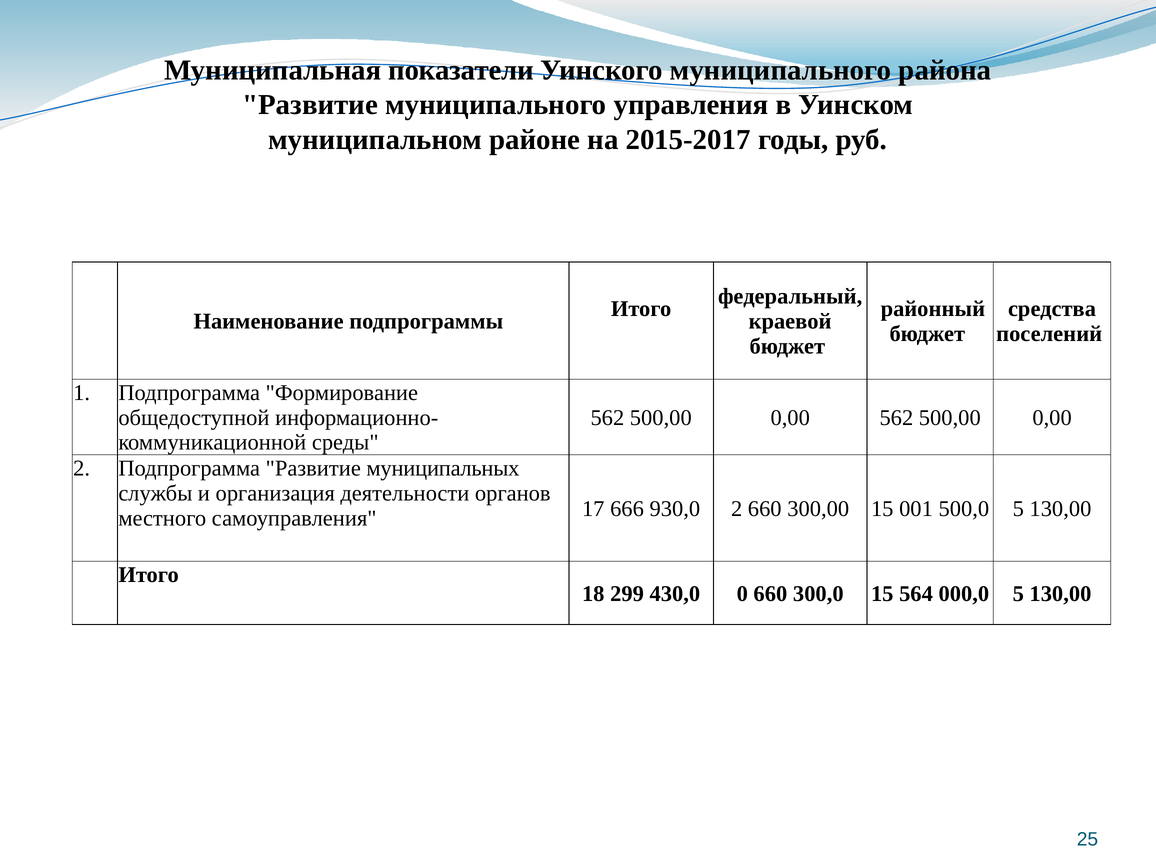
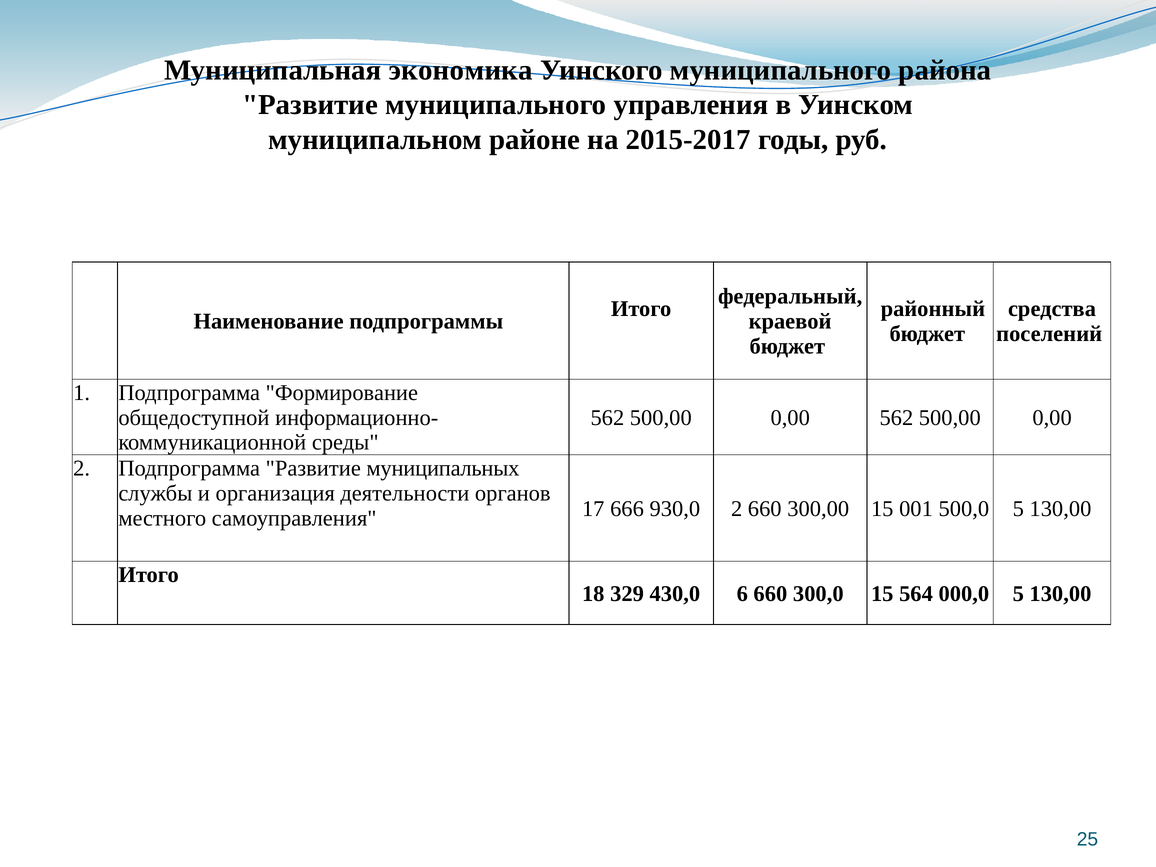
показатели: показатели -> экономика
299: 299 -> 329
0: 0 -> 6
